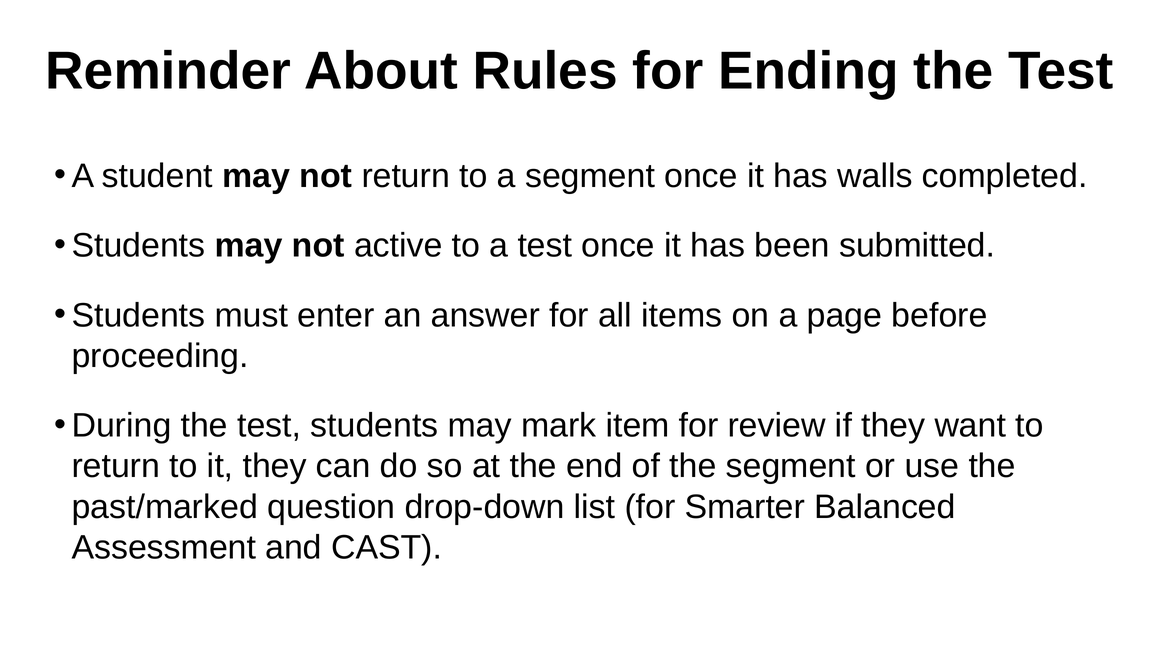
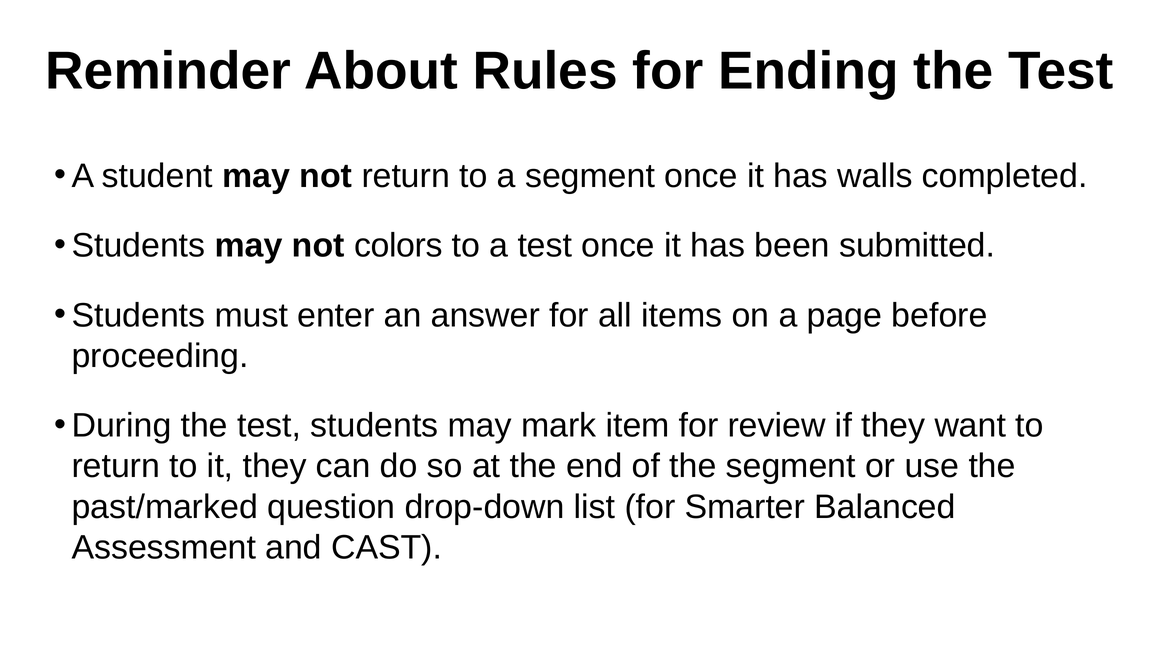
active: active -> colors
